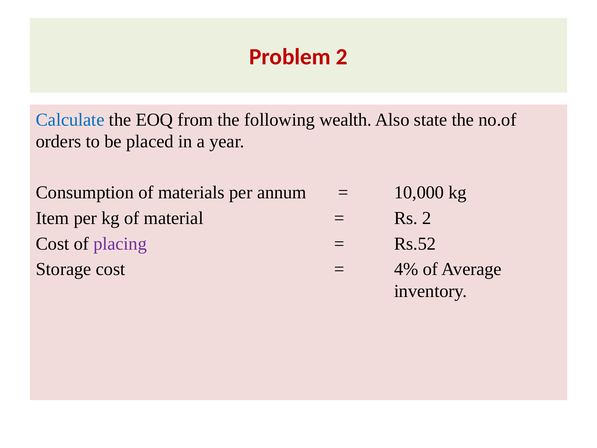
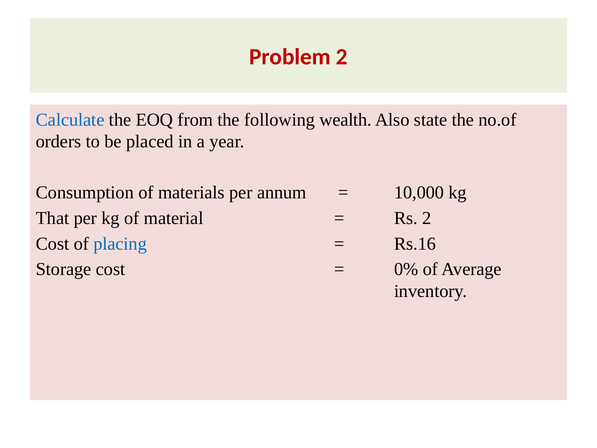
Item: Item -> That
placing colour: purple -> blue
Rs.52: Rs.52 -> Rs.16
4%: 4% -> 0%
